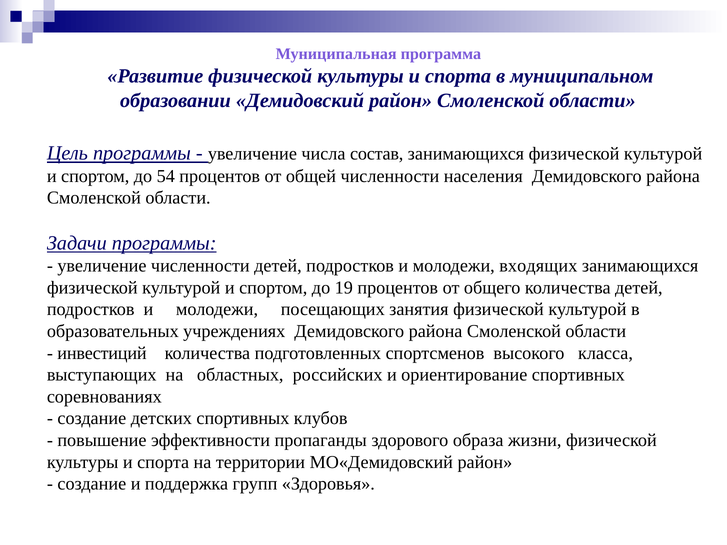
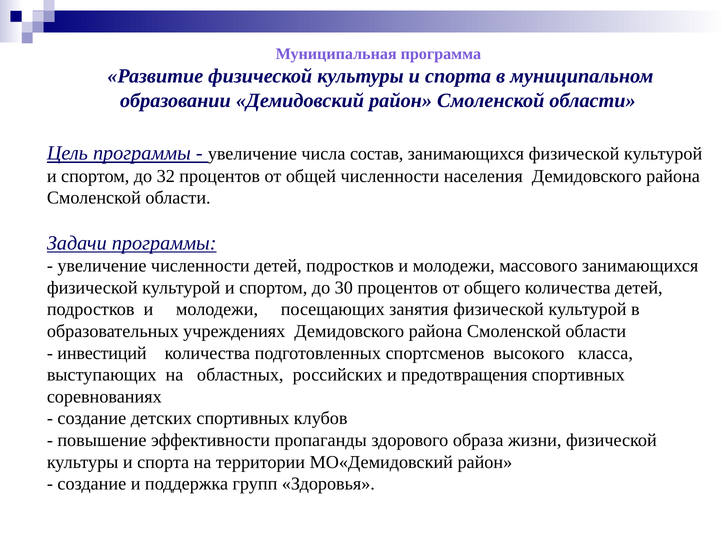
54: 54 -> 32
входящих: входящих -> массового
19: 19 -> 30
ориентирование: ориентирование -> предотвращения
